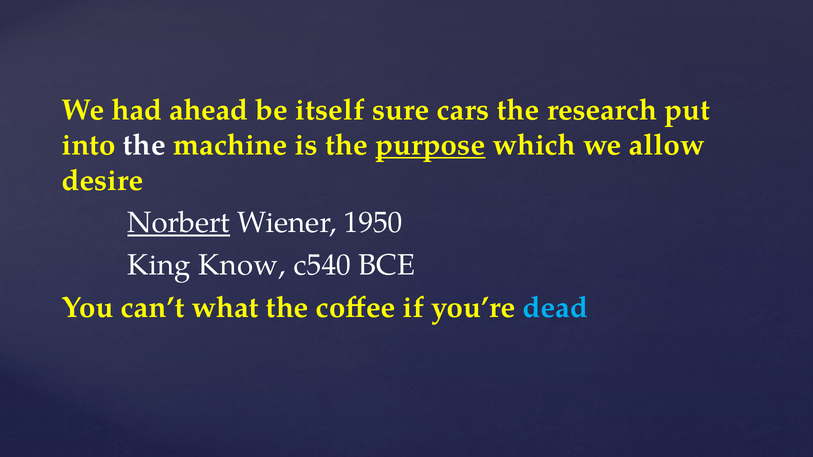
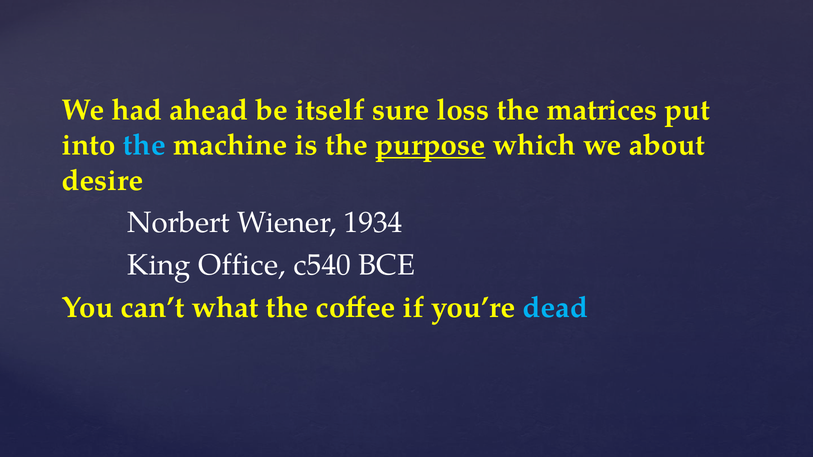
cars: cars -> loss
research: research -> matrices
the at (144, 145) colour: white -> light blue
allow: allow -> about
Norbert underline: present -> none
1950: 1950 -> 1934
Know: Know -> Office
